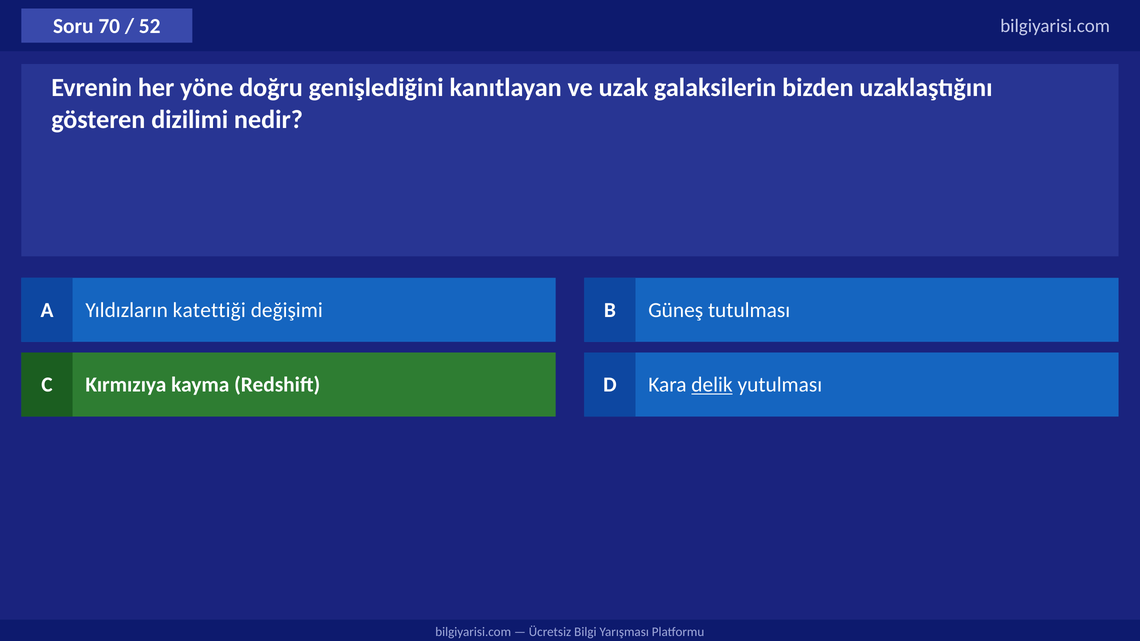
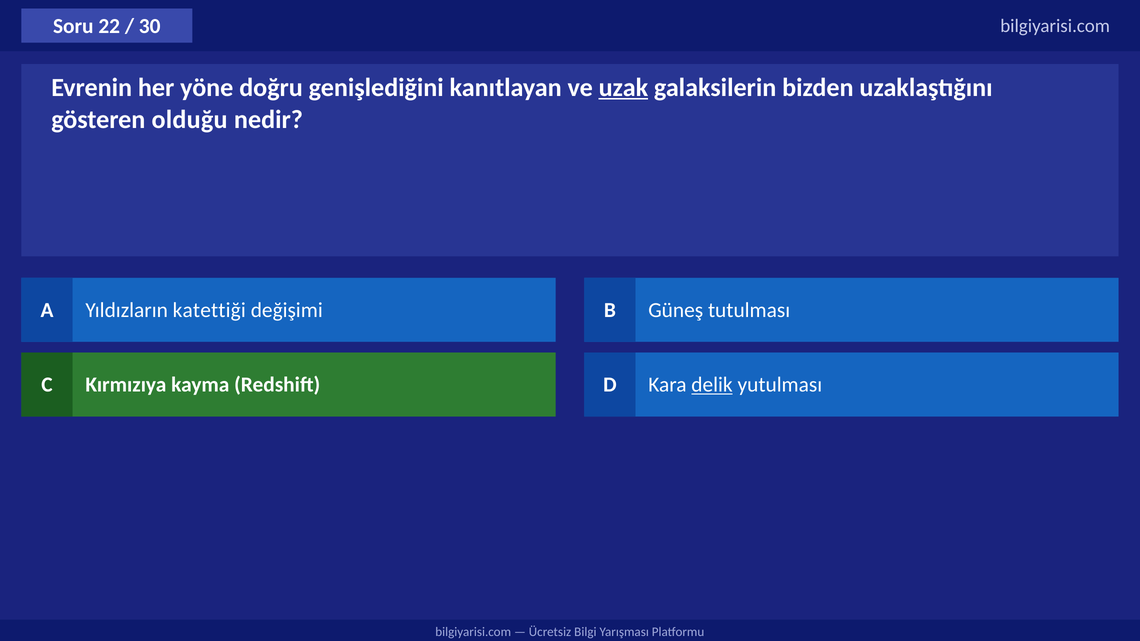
70: 70 -> 22
52: 52 -> 30
uzak underline: none -> present
dizilimi: dizilimi -> olduğu
